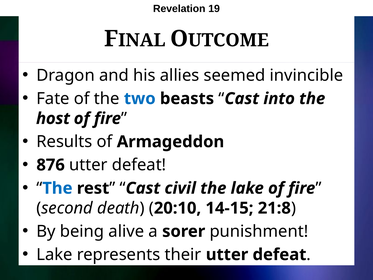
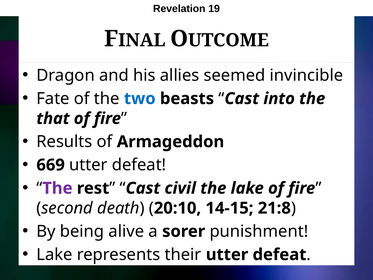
host: host -> that
876: 876 -> 669
The at (57, 188) colour: blue -> purple
